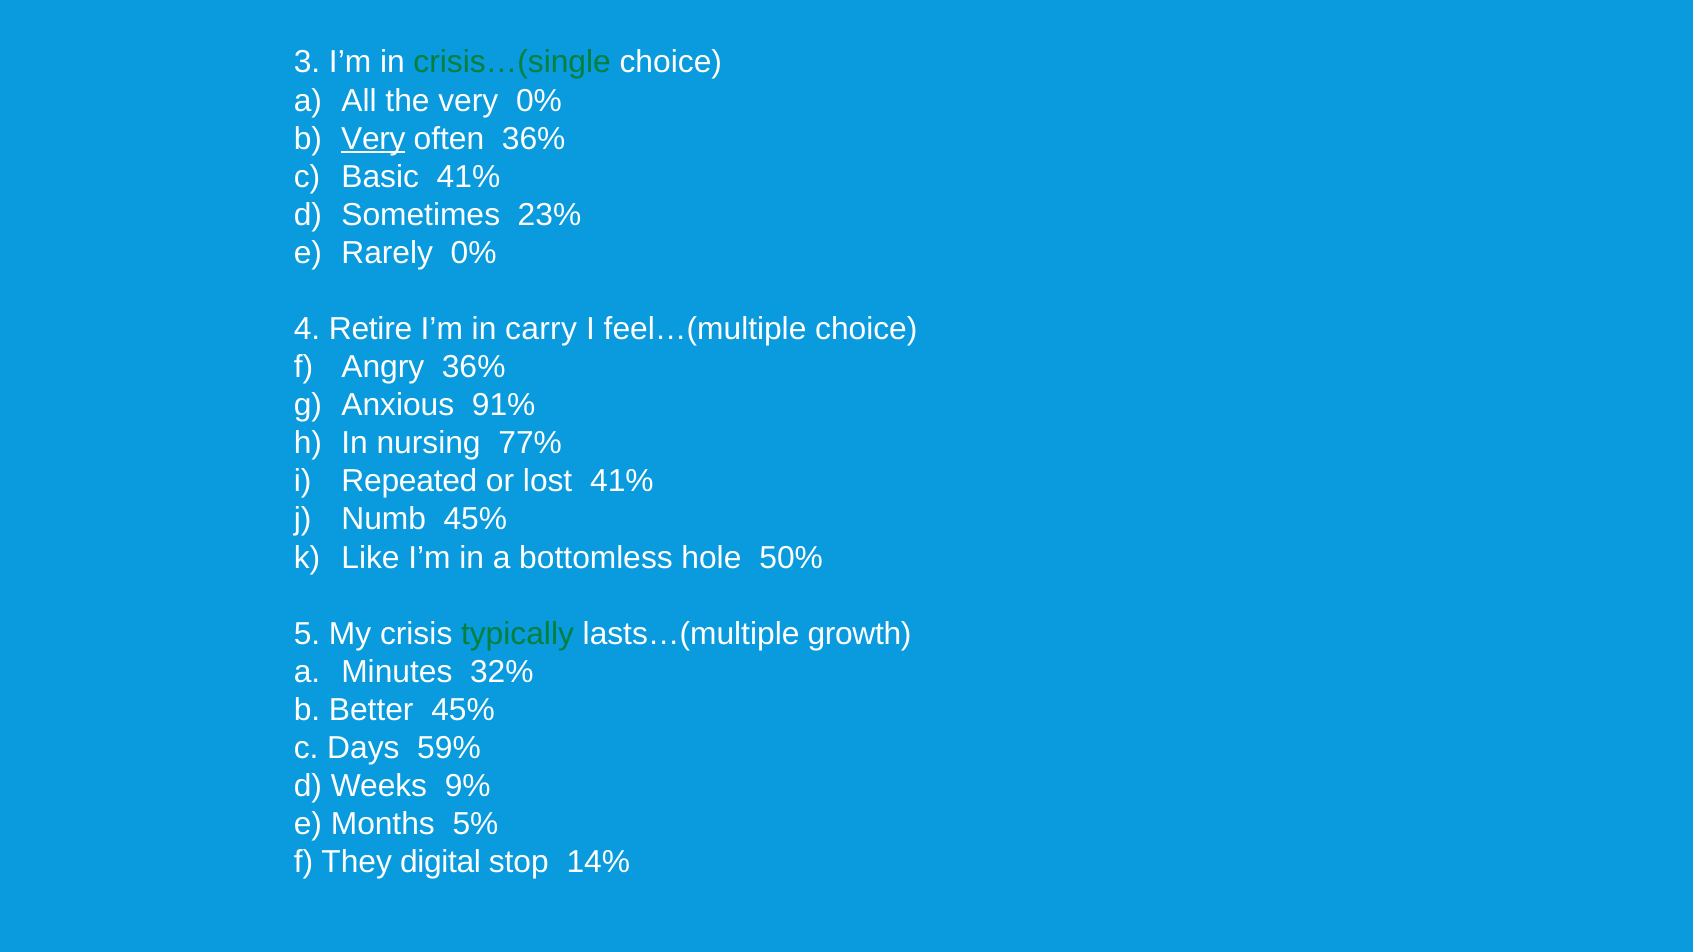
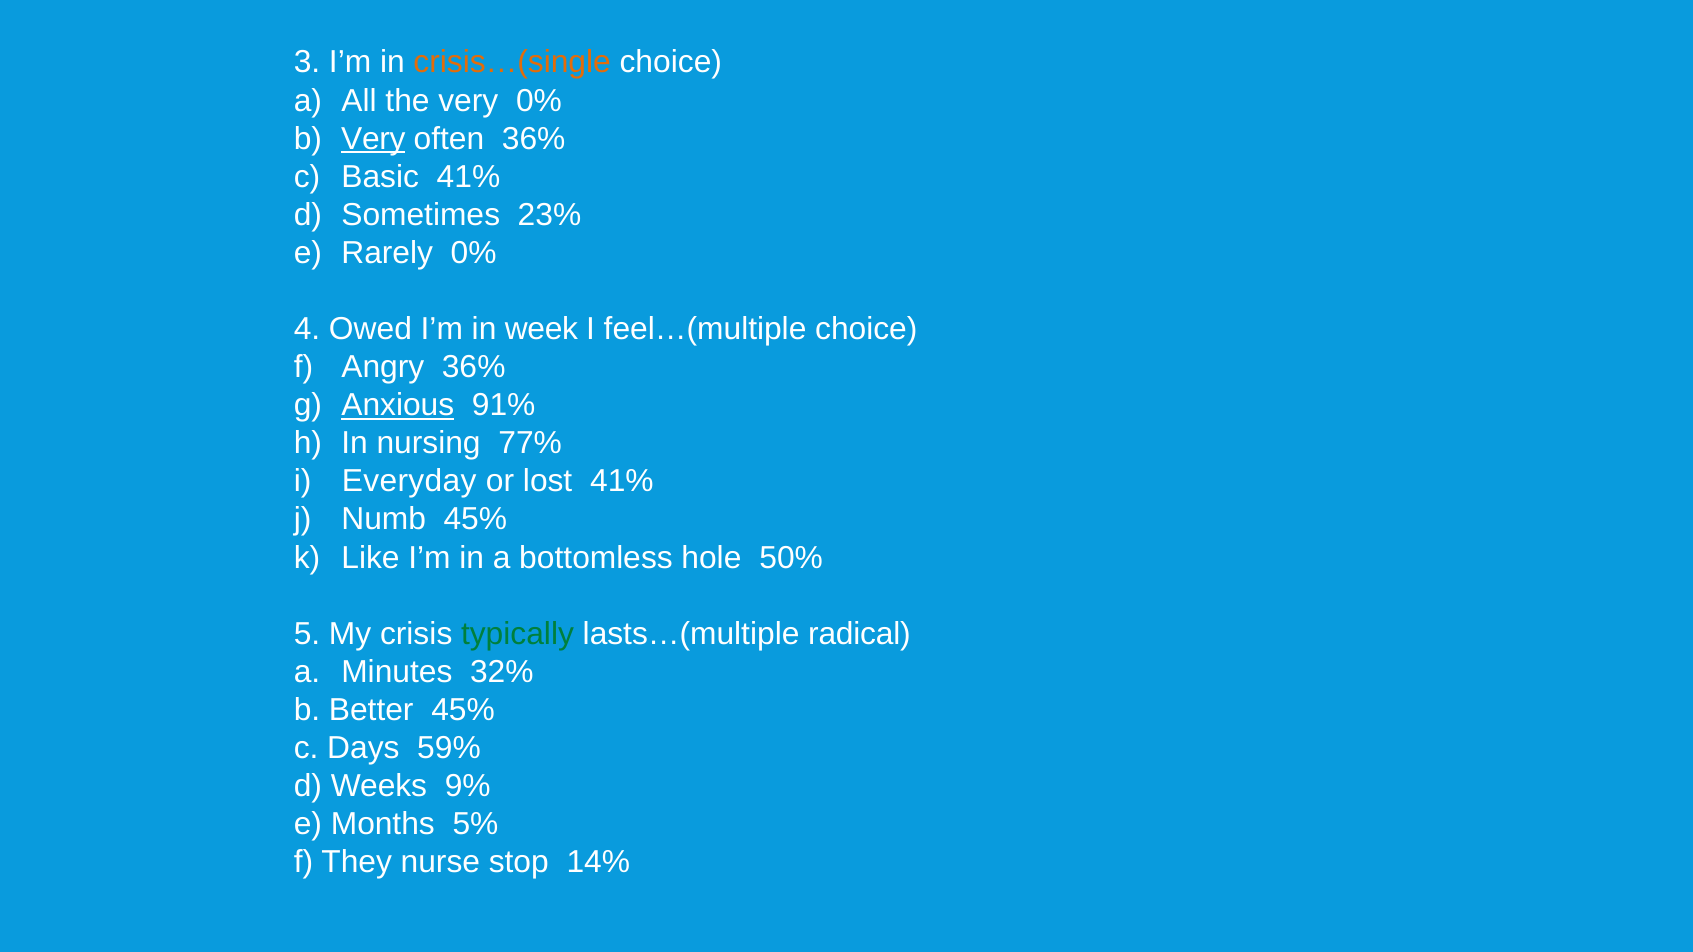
crisis…(single colour: green -> orange
Retire: Retire -> Owed
carry: carry -> week
Anxious underline: none -> present
Repeated: Repeated -> Everyday
growth: growth -> radical
digital: digital -> nurse
